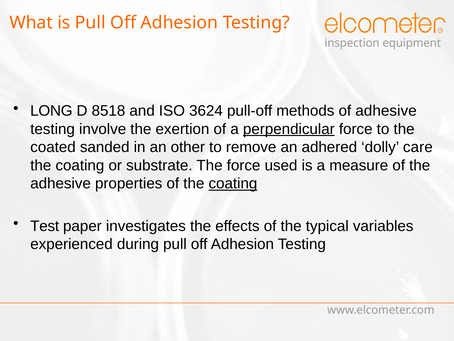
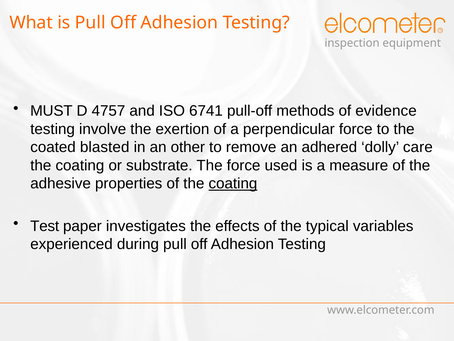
LONG: LONG -> MUST
8518: 8518 -> 4757
3624: 3624 -> 6741
of adhesive: adhesive -> evidence
perpendicular underline: present -> none
sanded: sanded -> blasted
